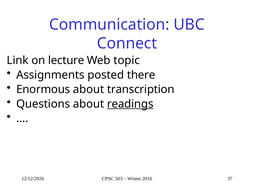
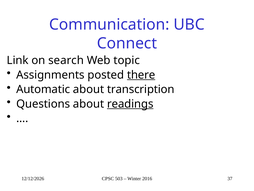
lecture: lecture -> search
there underline: none -> present
Enormous: Enormous -> Automatic
